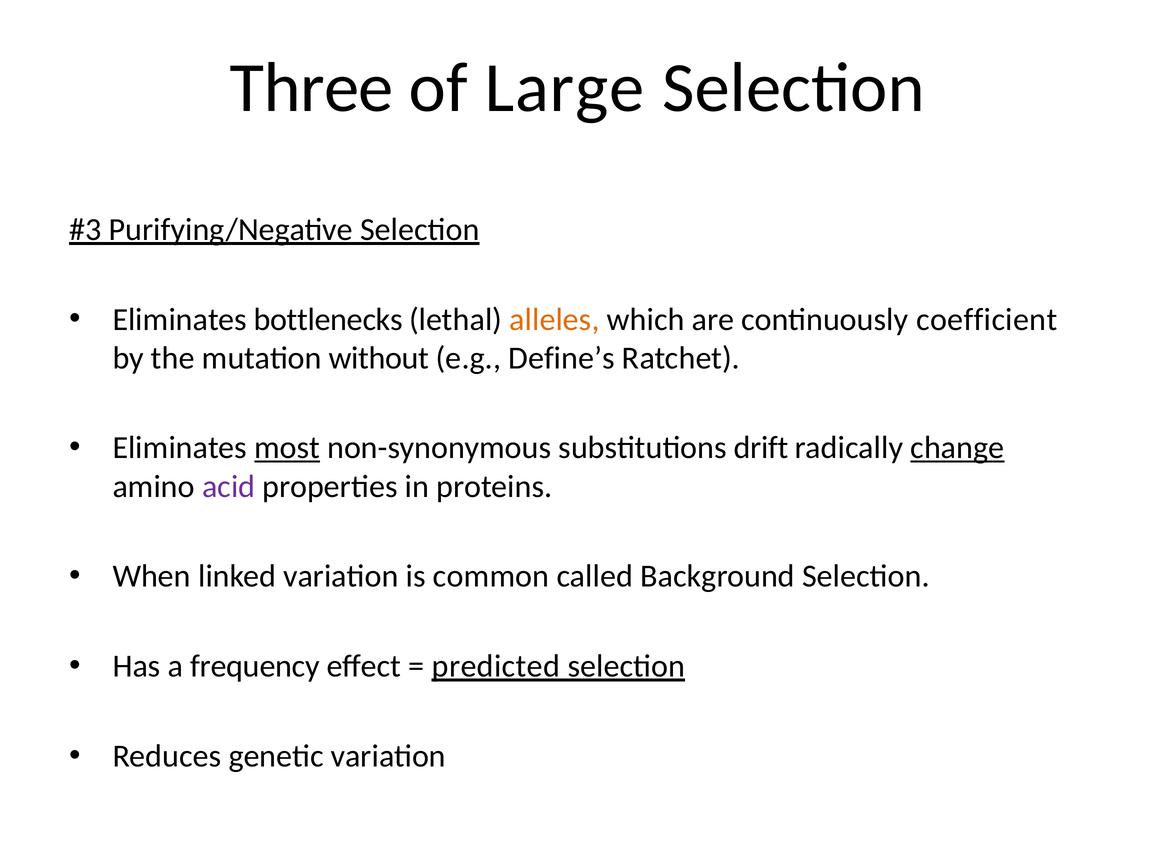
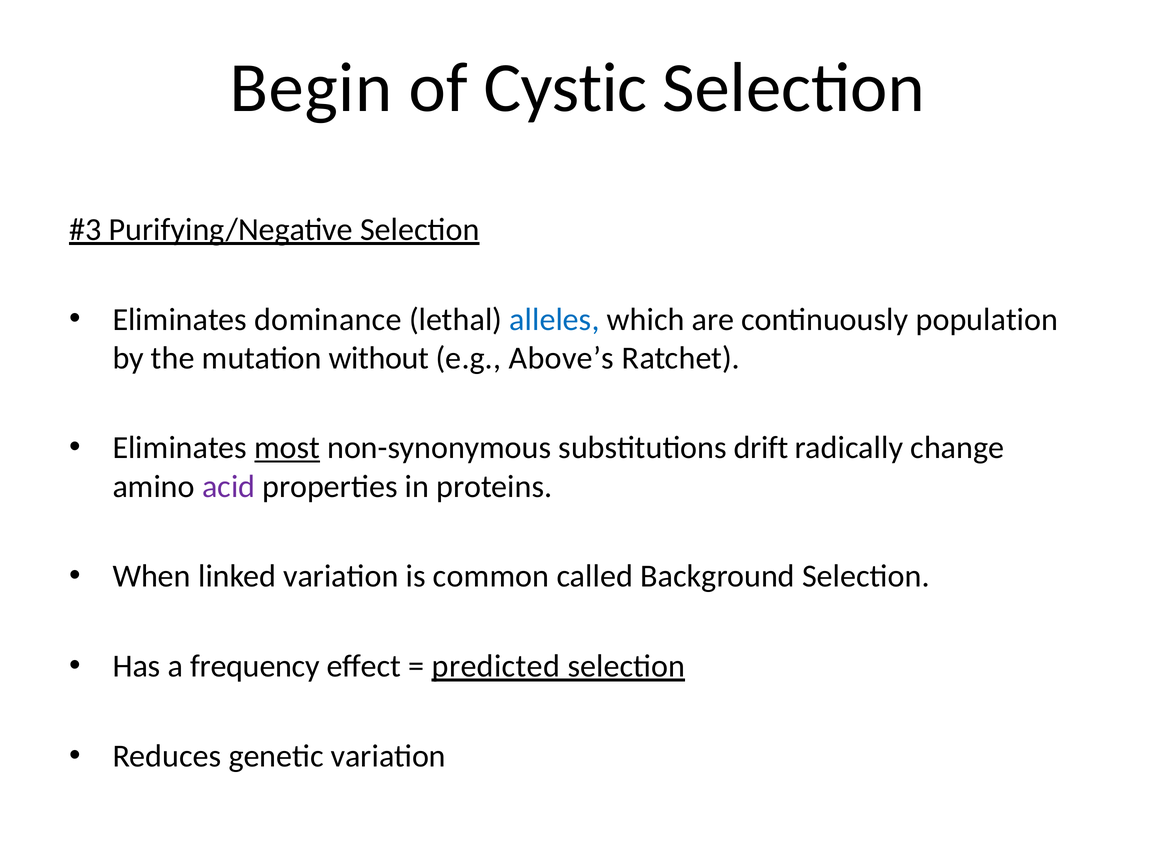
Three: Three -> Begin
Large: Large -> Cystic
bottlenecks: bottlenecks -> dominance
alleles colour: orange -> blue
coefficient: coefficient -> population
Define’s: Define’s -> Above’s
change underline: present -> none
